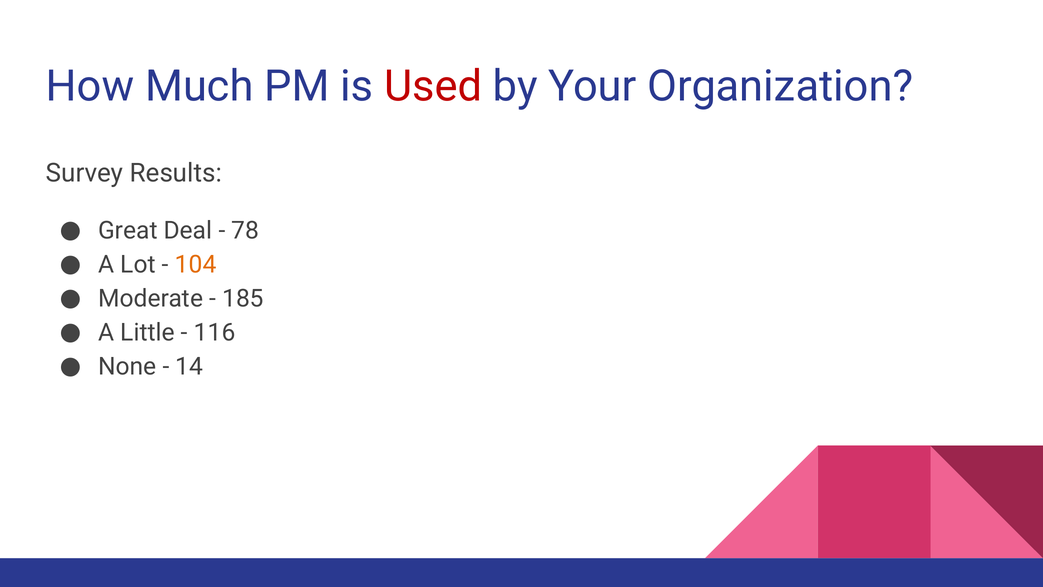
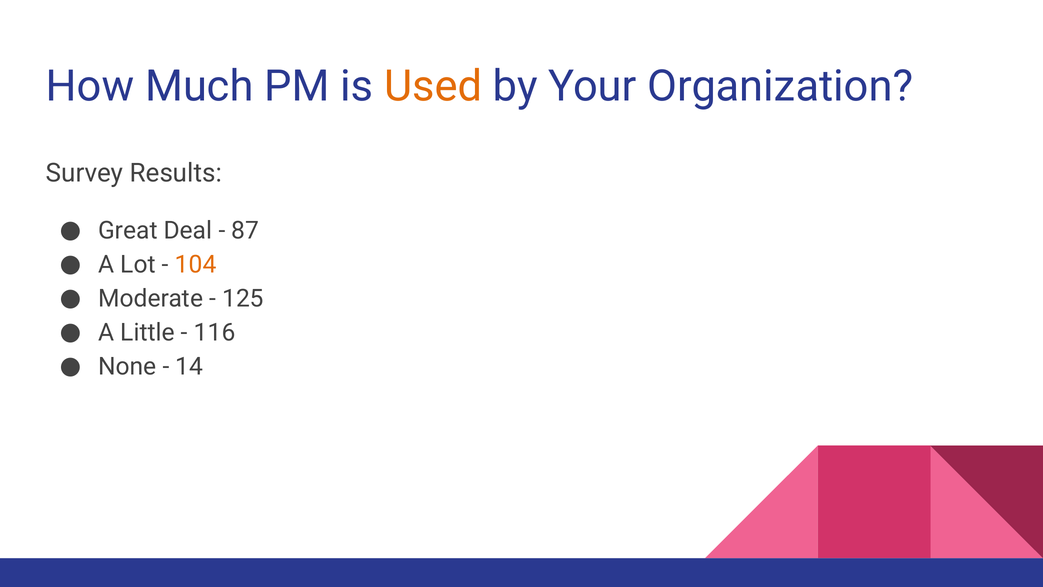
Used colour: red -> orange
78: 78 -> 87
185: 185 -> 125
